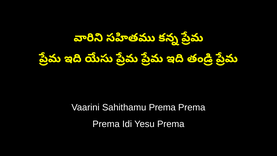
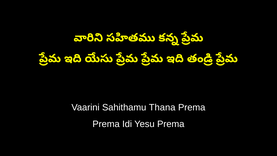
Sahithamu Prema: Prema -> Thana
